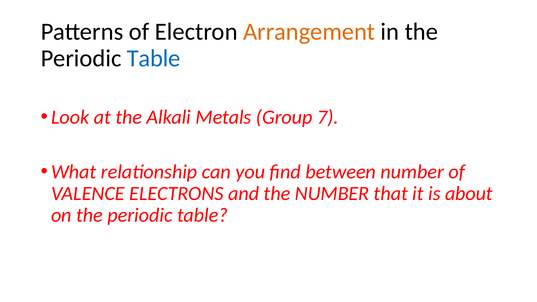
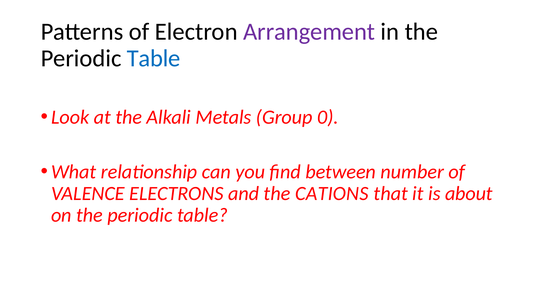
Arrangement colour: orange -> purple
7: 7 -> 0
the NUMBER: NUMBER -> CATIONS
